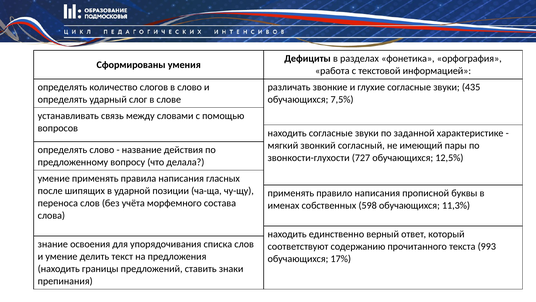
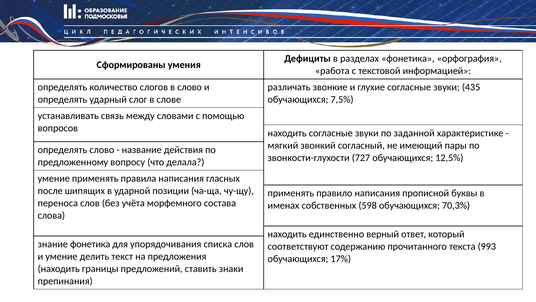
11,3%: 11,3% -> 70,3%
знание освоения: освоения -> фонетика
